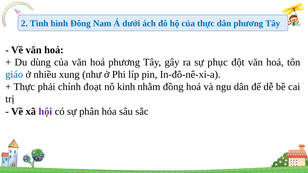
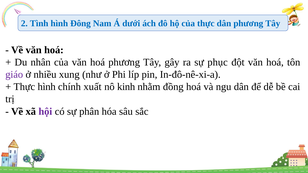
dùng: dùng -> nhân
giáo colour: blue -> purple
Thực phải: phải -> hình
đoạt: đoạt -> xuất
